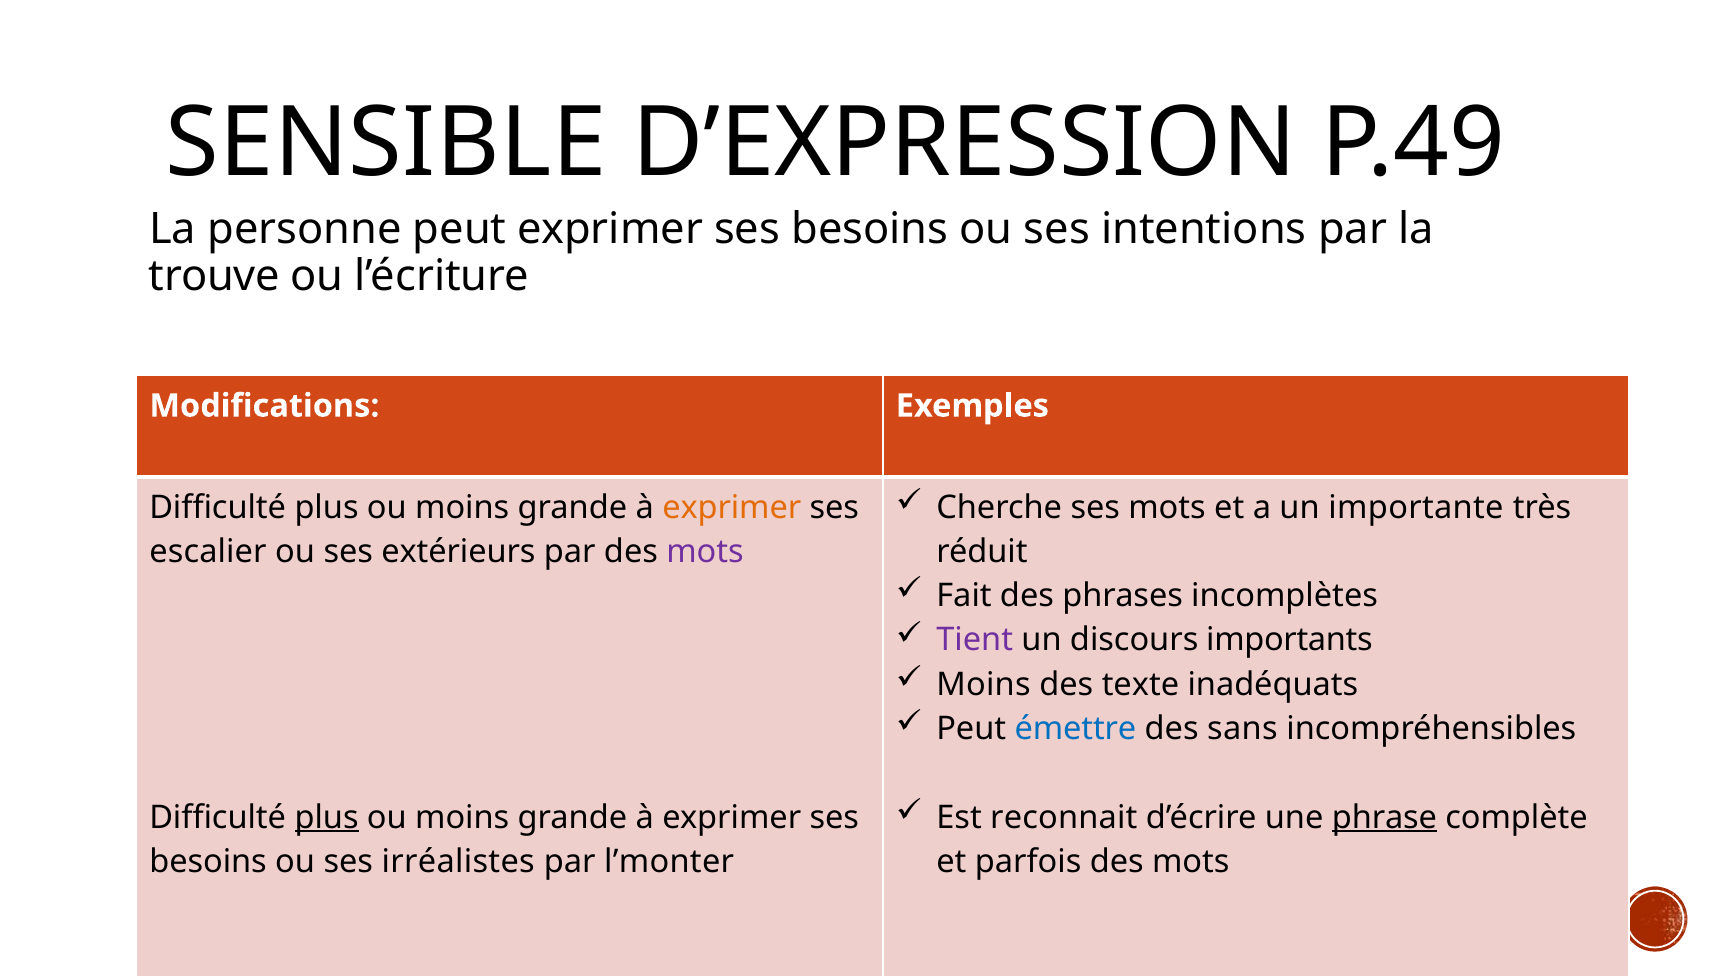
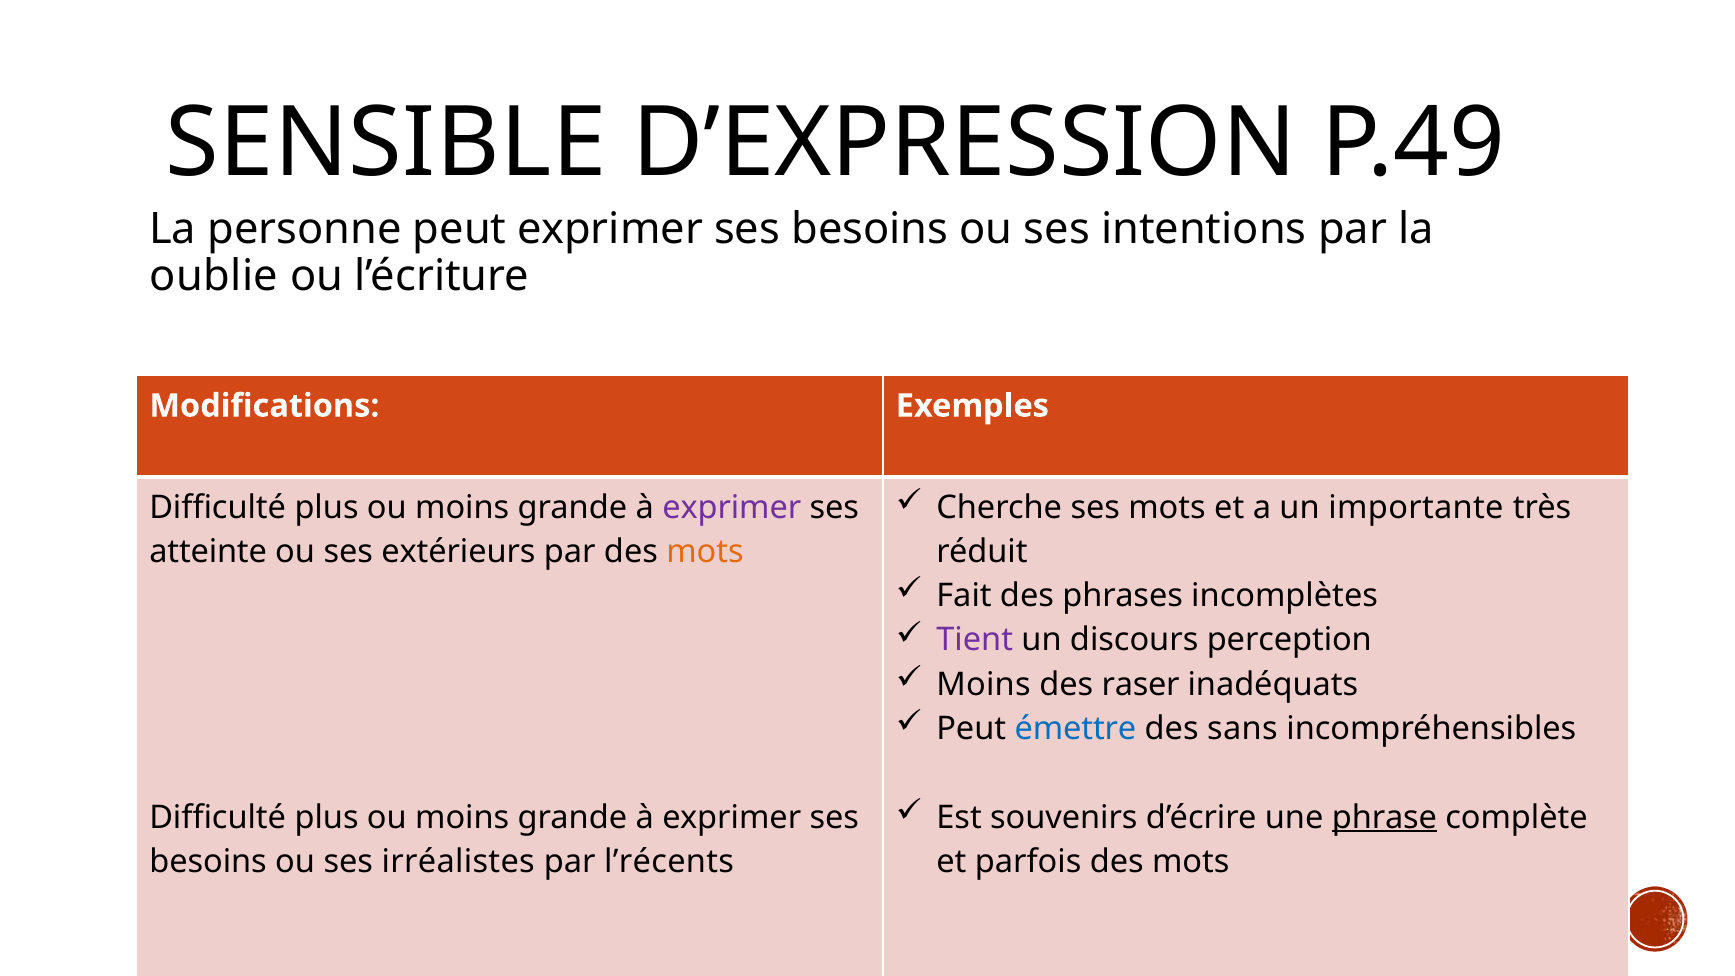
trouve: trouve -> oublie
exprimer at (732, 507) colour: orange -> purple
escalier: escalier -> atteinte
mots at (705, 552) colour: purple -> orange
importants: importants -> perception
texte: texte -> raser
reconnait: reconnait -> souvenirs
plus at (327, 817) underline: present -> none
l’monter: l’monter -> l’récents
